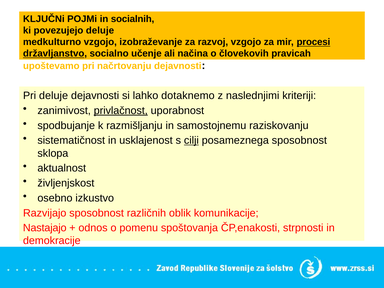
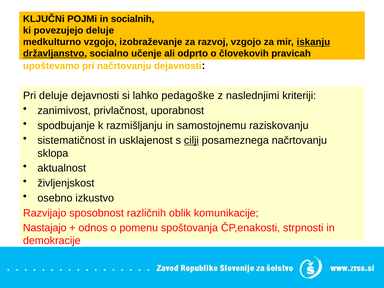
procesi: procesi -> iskanju
načina: načina -> odprto
dotaknemo: dotaknemo -> pedagoške
privlačnost underline: present -> none
posameznega sposobnost: sposobnost -> načrtovanju
